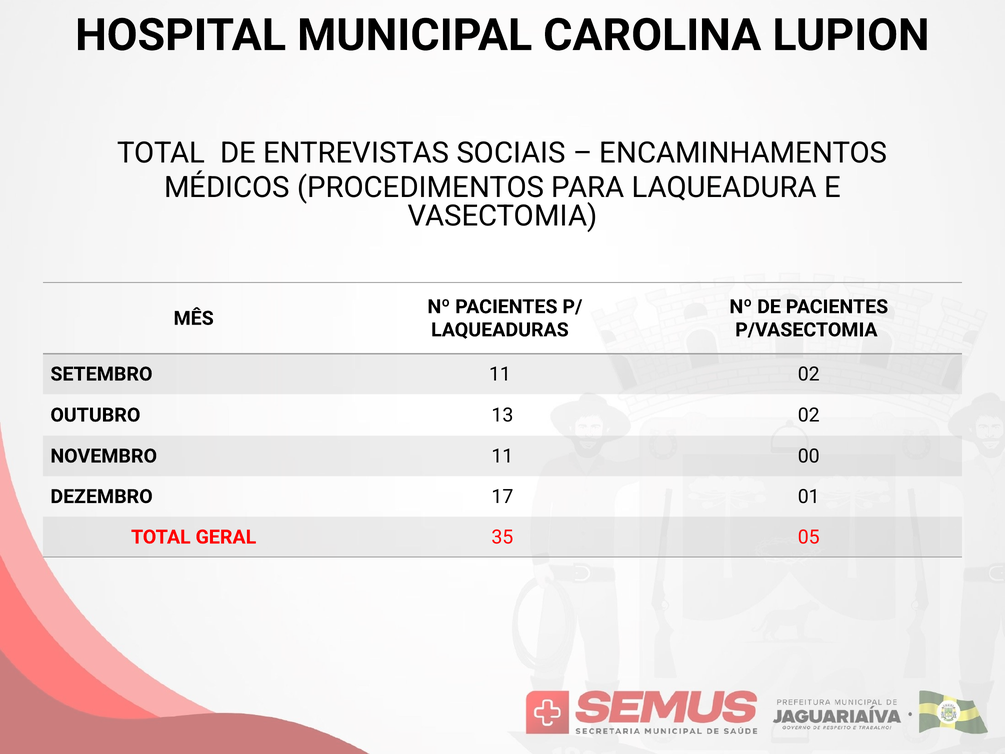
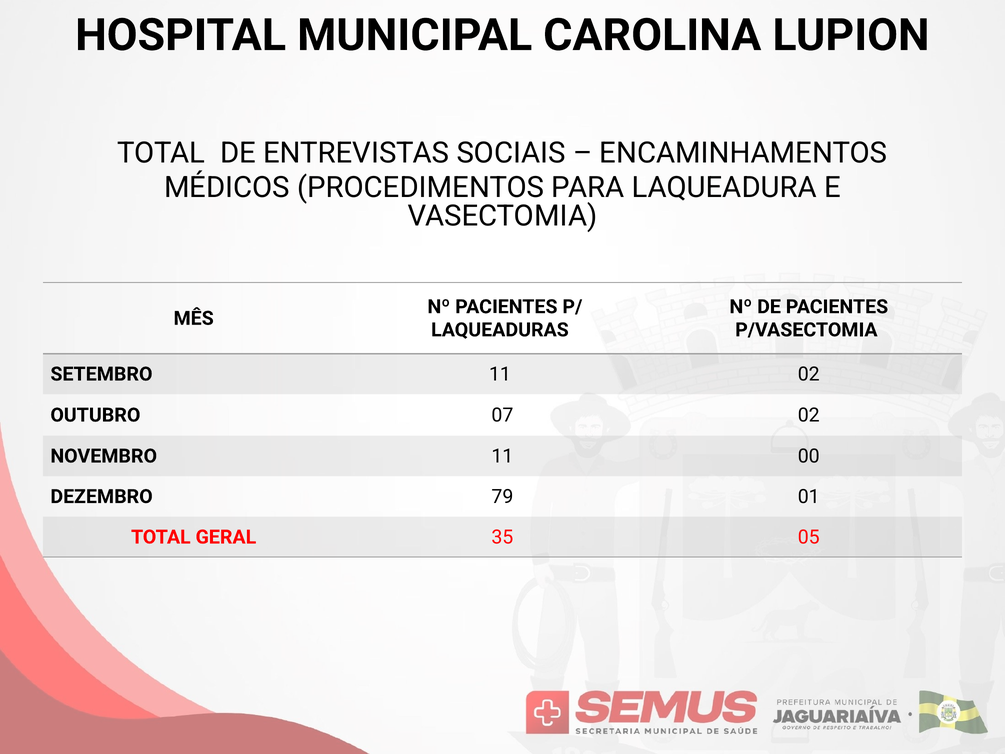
13: 13 -> 07
17: 17 -> 79
